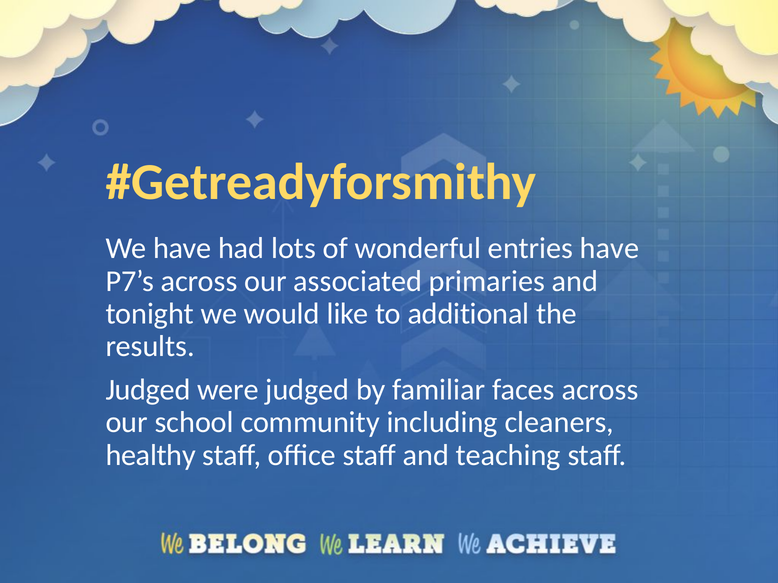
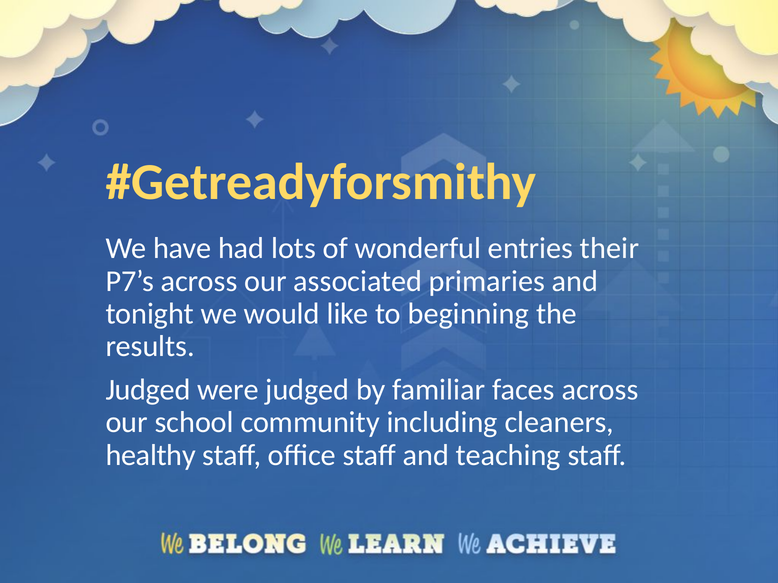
entries have: have -> their
additional: additional -> beginning
